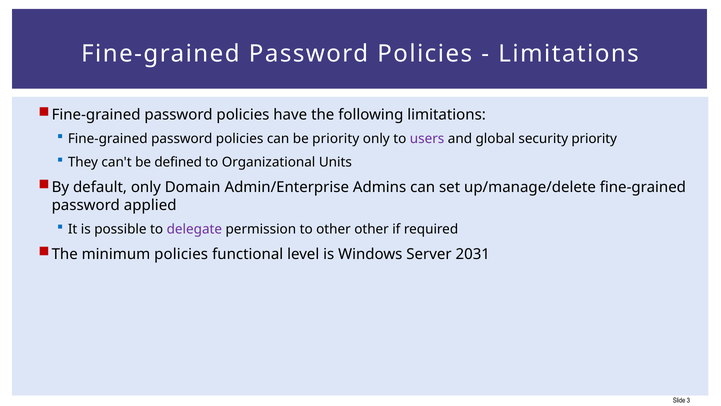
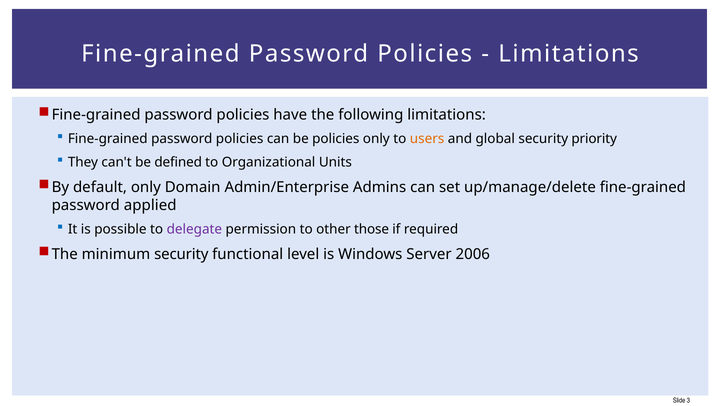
be priority: priority -> policies
users colour: purple -> orange
other other: other -> those
minimum policies: policies -> security
2031: 2031 -> 2006
